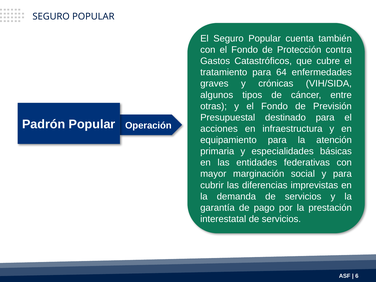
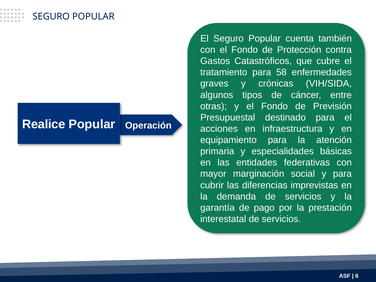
64: 64 -> 58
Padrón: Padrón -> Realice
